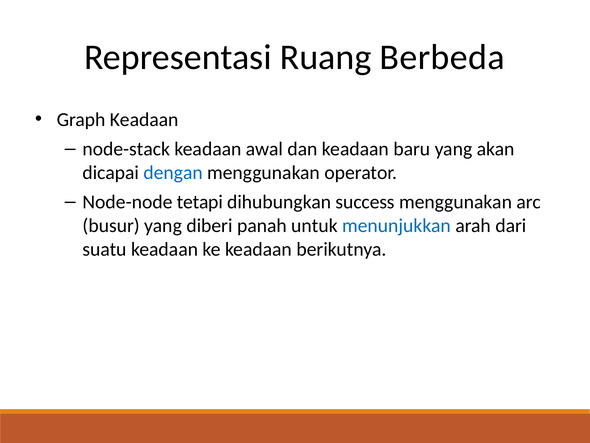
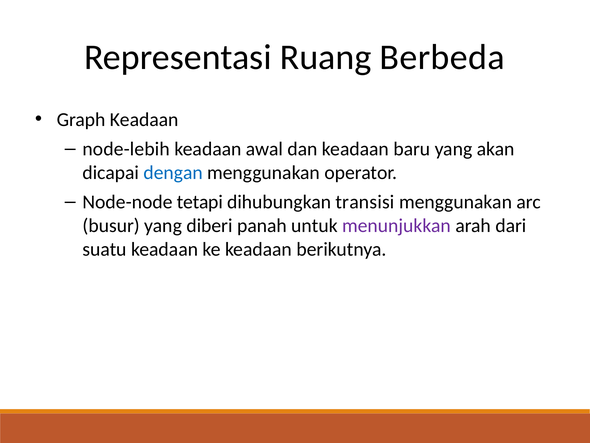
node-stack: node-stack -> node-lebih
success: success -> transisi
menunjukkan colour: blue -> purple
